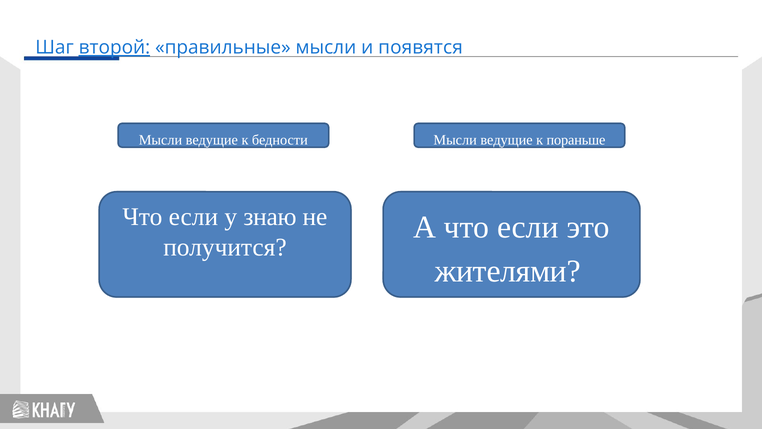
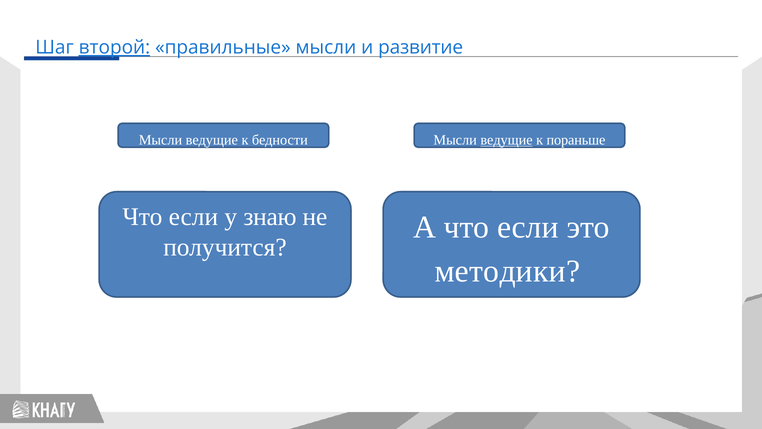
появятся: появятся -> развитие
ведущие at (506, 140) underline: none -> present
жителями: жителями -> методики
